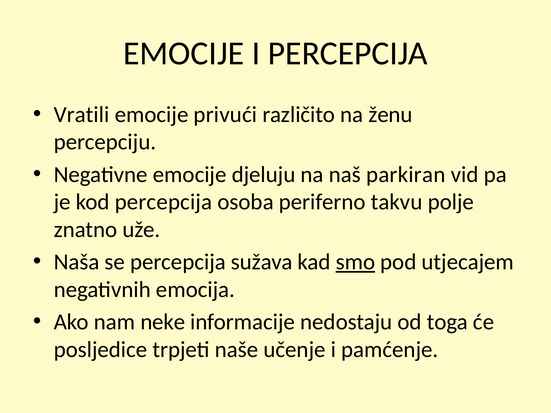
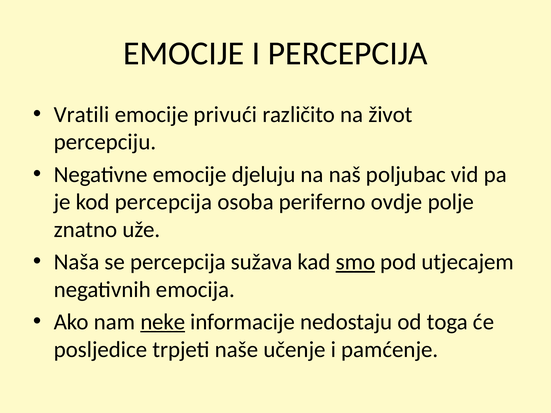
ženu: ženu -> život
parkiran: parkiran -> poljubac
takvu: takvu -> ovdje
neke underline: none -> present
